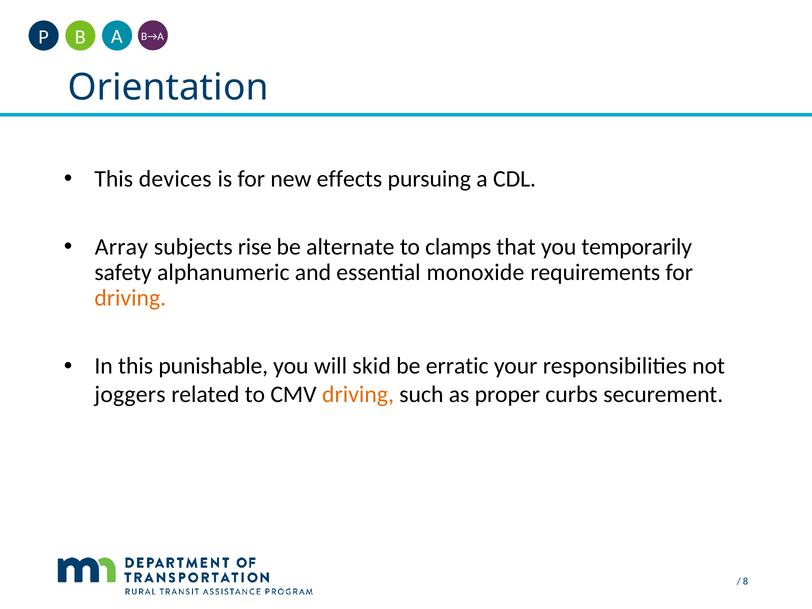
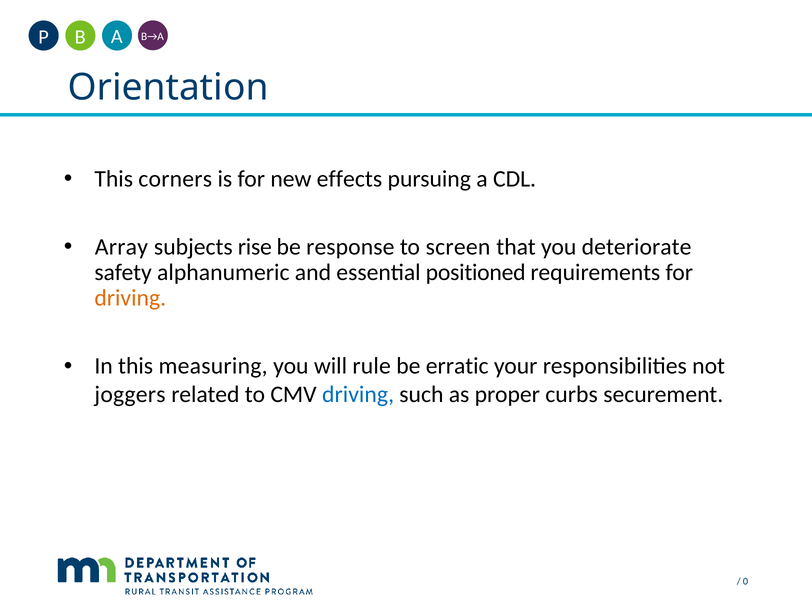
devices: devices -> corners
alternate: alternate -> response
clamps: clamps -> screen
temporarily: temporarily -> deteriorate
monoxide: monoxide -> positioned
punishable: punishable -> measuring
skid: skid -> rule
driving at (358, 395) colour: orange -> blue
8: 8 -> 0
